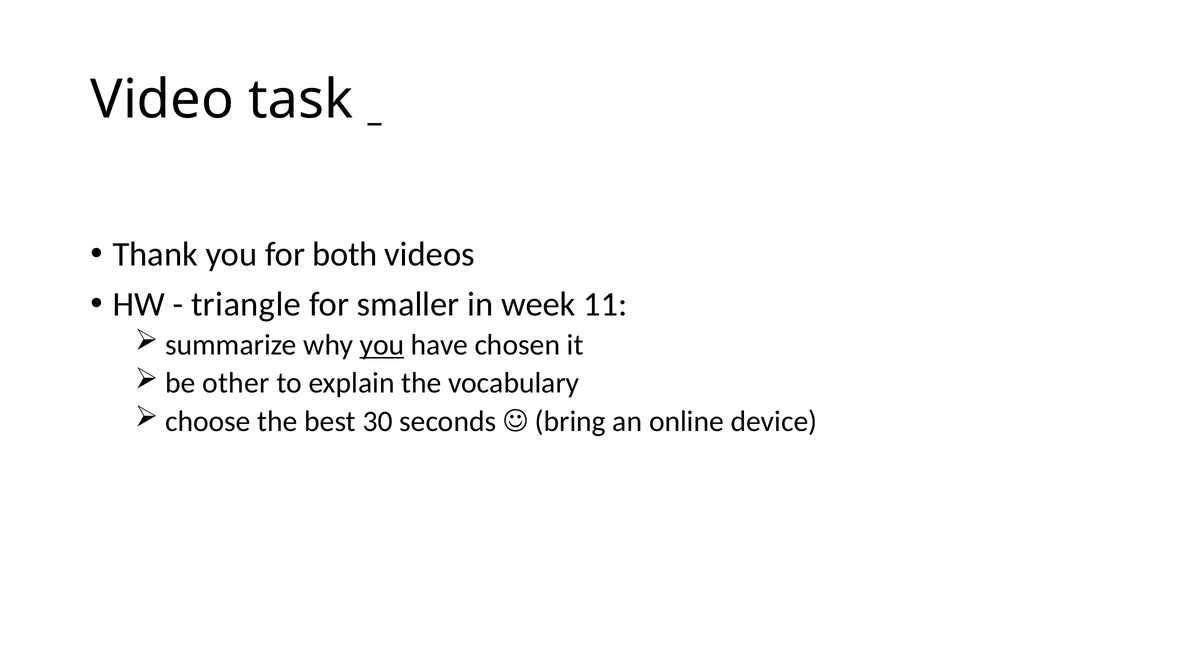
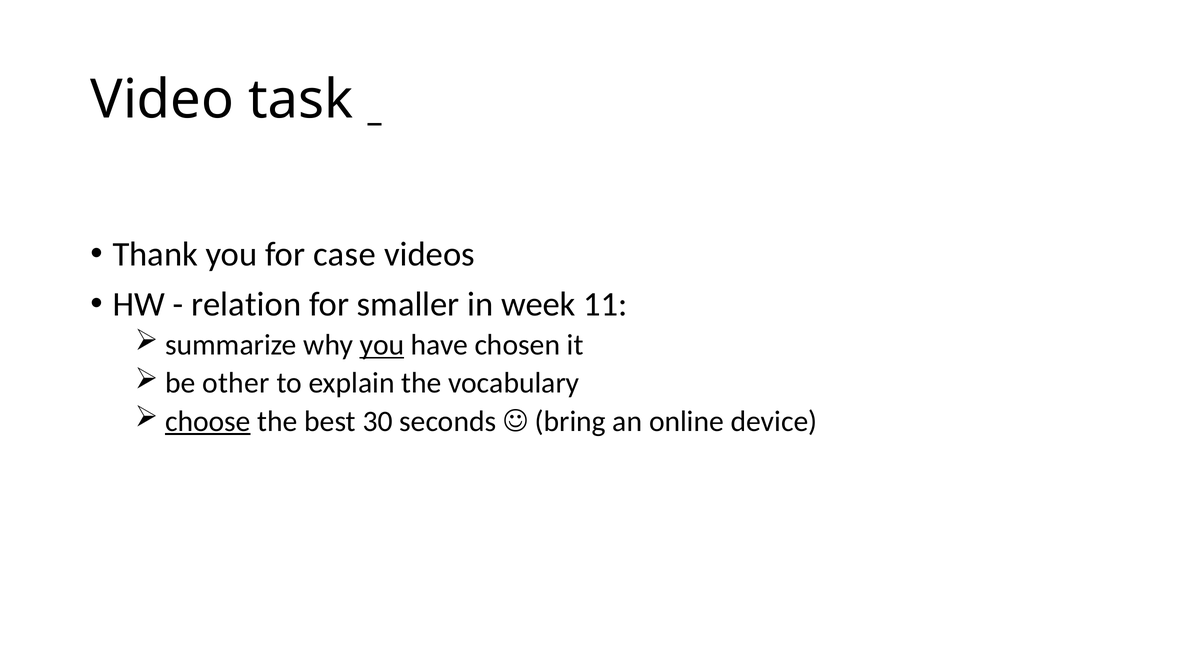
both: both -> case
triangle: triangle -> relation
choose underline: none -> present
